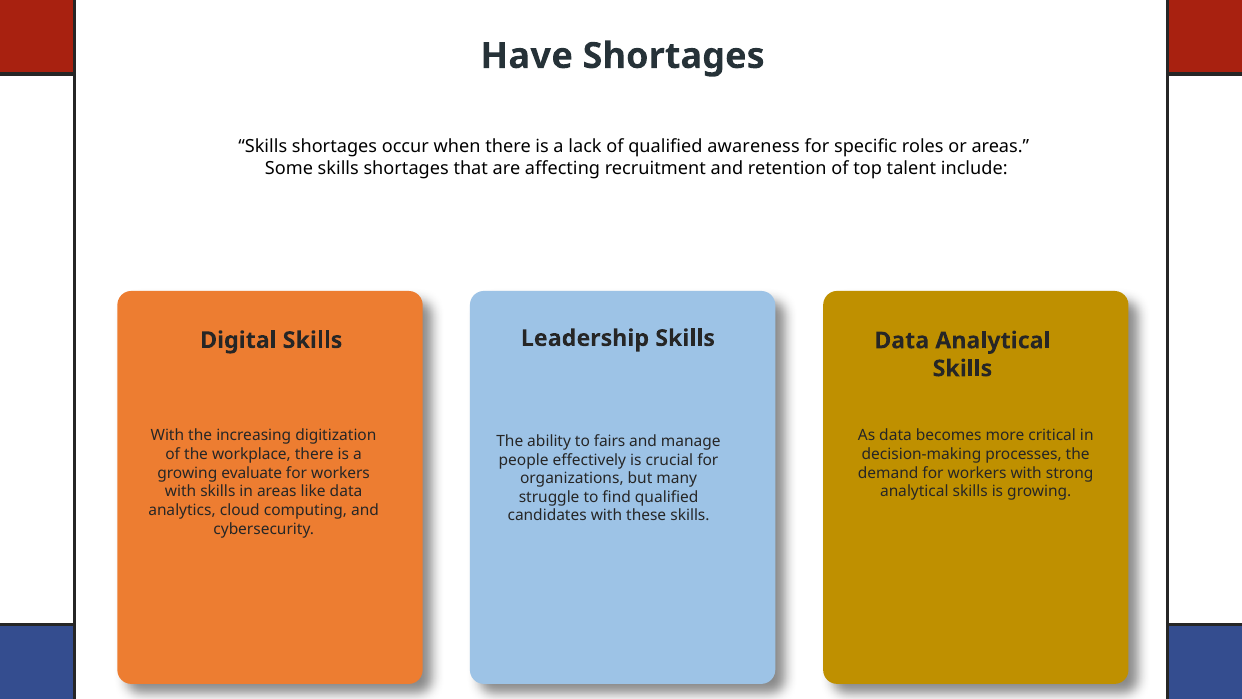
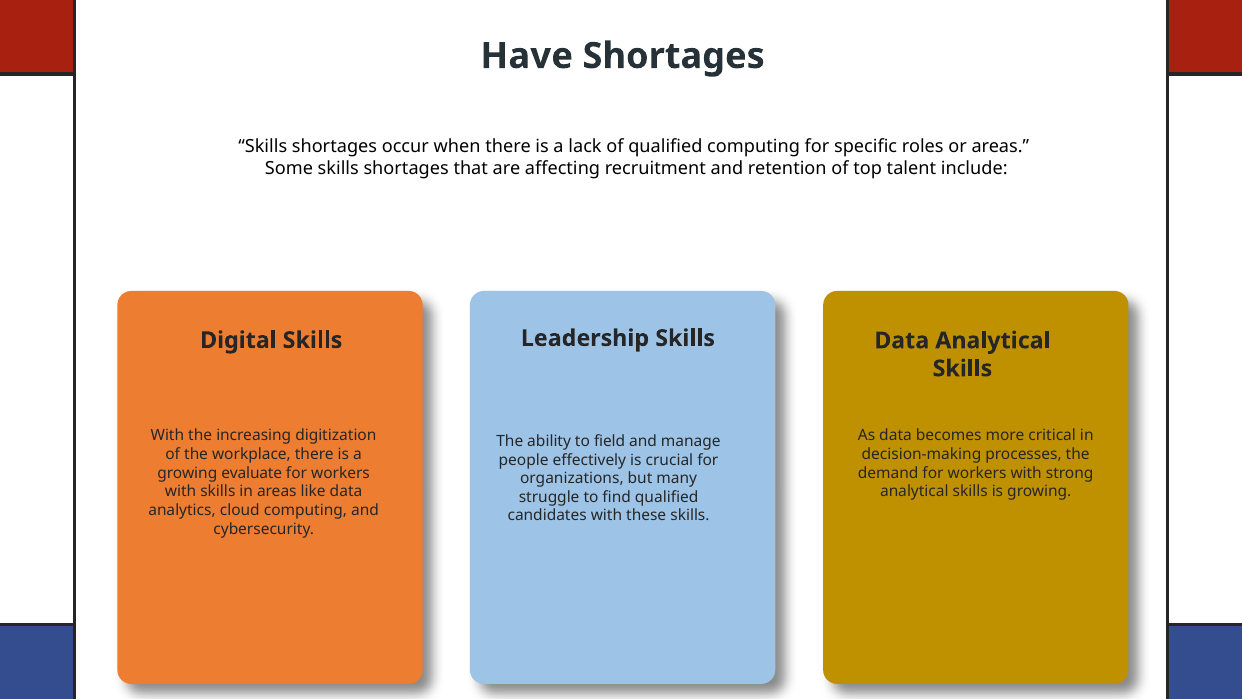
qualified awareness: awareness -> computing
fairs: fairs -> field
